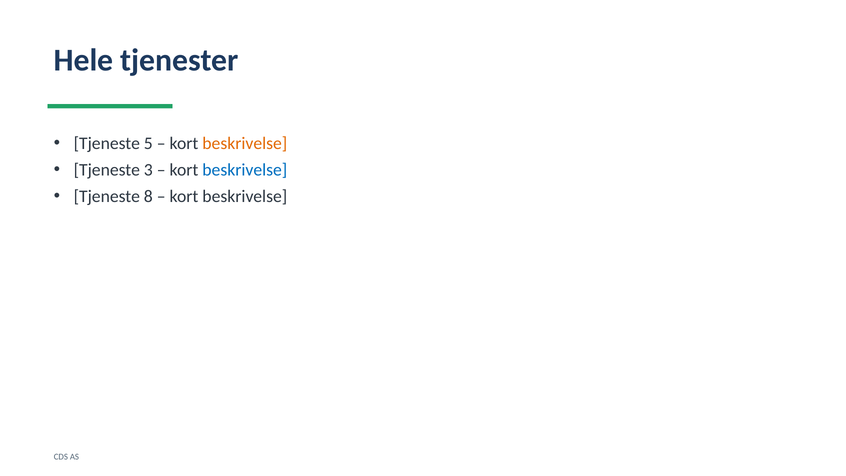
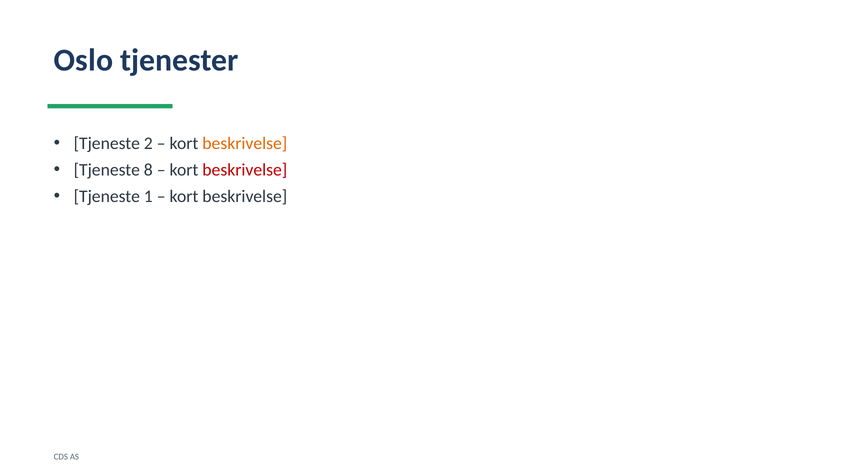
Hele: Hele -> Oslo
5: 5 -> 2
3: 3 -> 8
beskrivelse at (245, 170) colour: blue -> red
8: 8 -> 1
